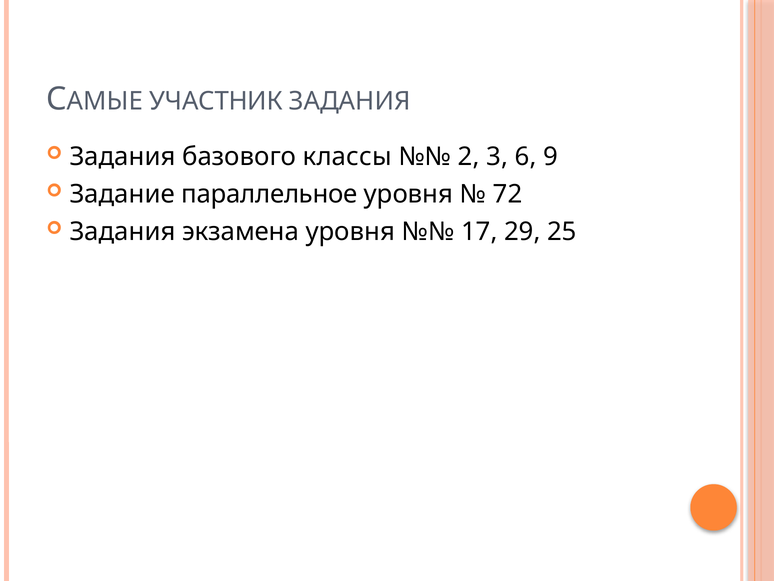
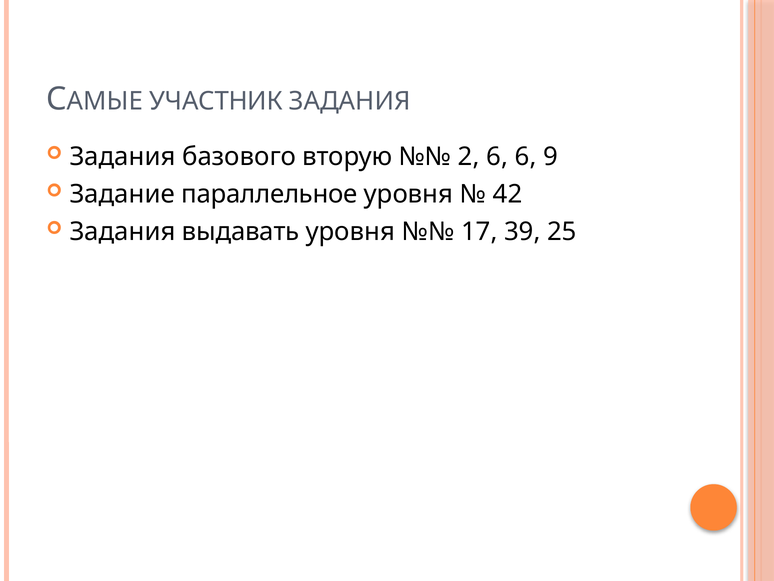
классы: классы -> вторую
2 3: 3 -> 6
72: 72 -> 42
экзамена: экзамена -> выдавать
29: 29 -> 39
